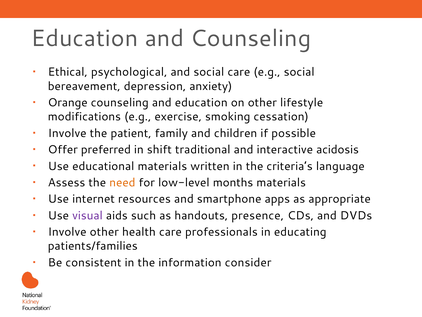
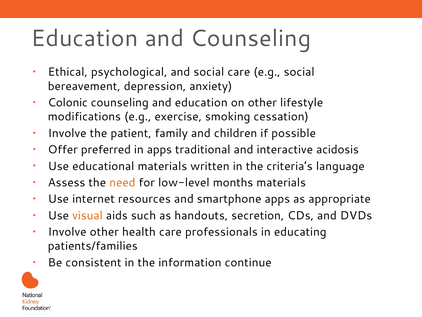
Orange: Orange -> Colonic
in shift: shift -> apps
visual colour: purple -> orange
presence: presence -> secretion
consider: consider -> continue
